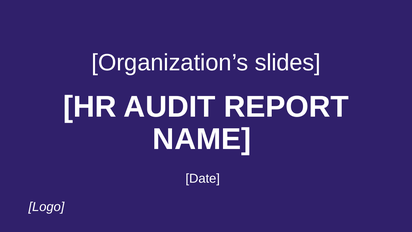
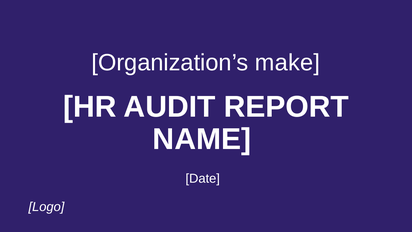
slides: slides -> make
